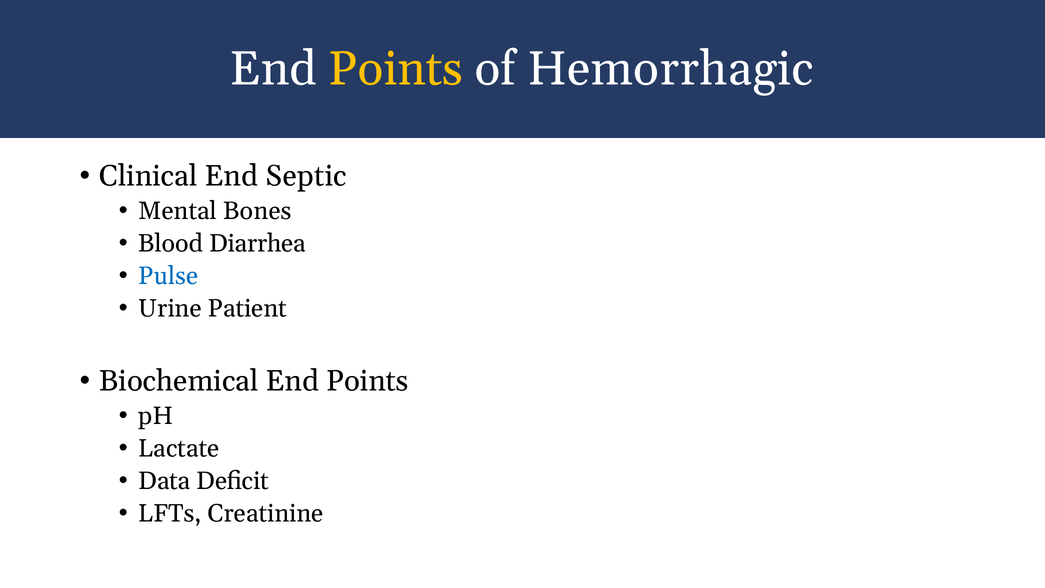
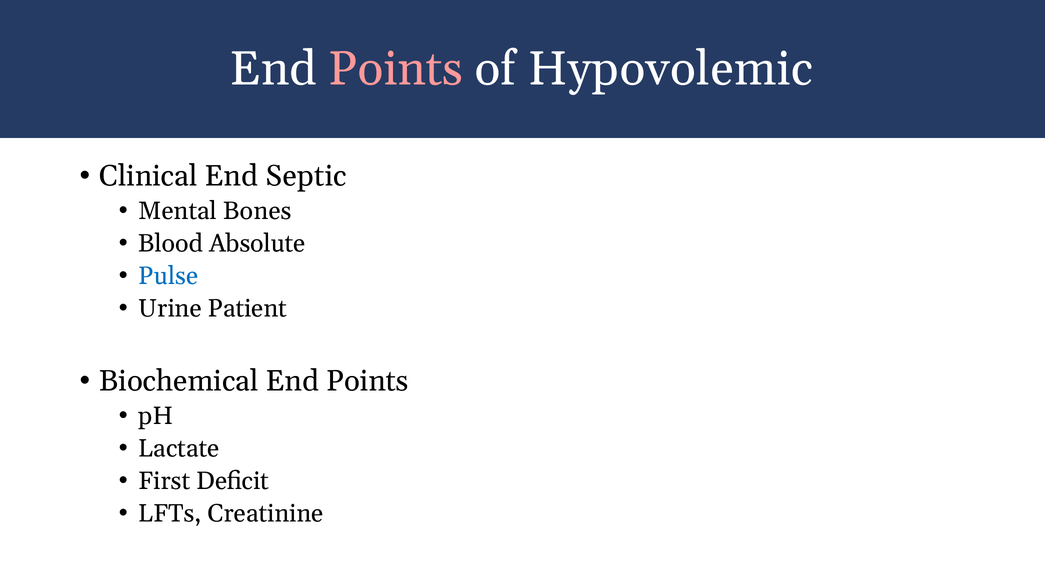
Points at (396, 69) colour: yellow -> pink
Hemorrhagic: Hemorrhagic -> Hypovolemic
Diarrhea: Diarrhea -> Absolute
Data: Data -> First
